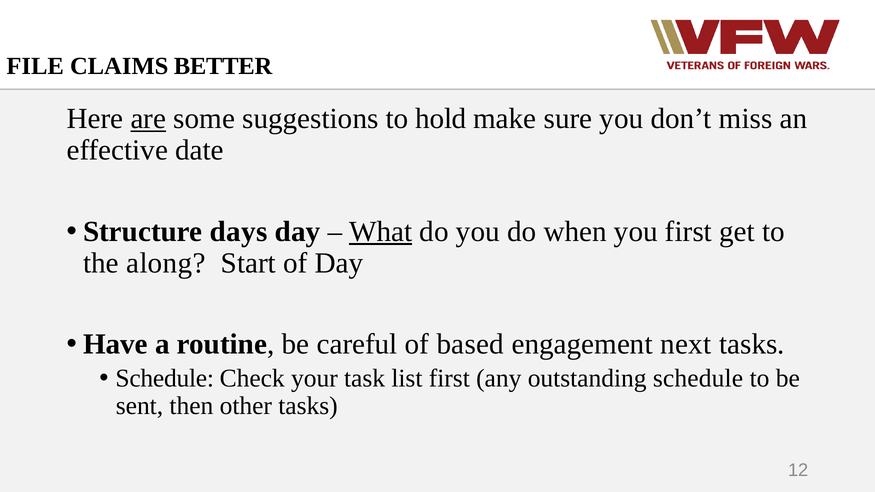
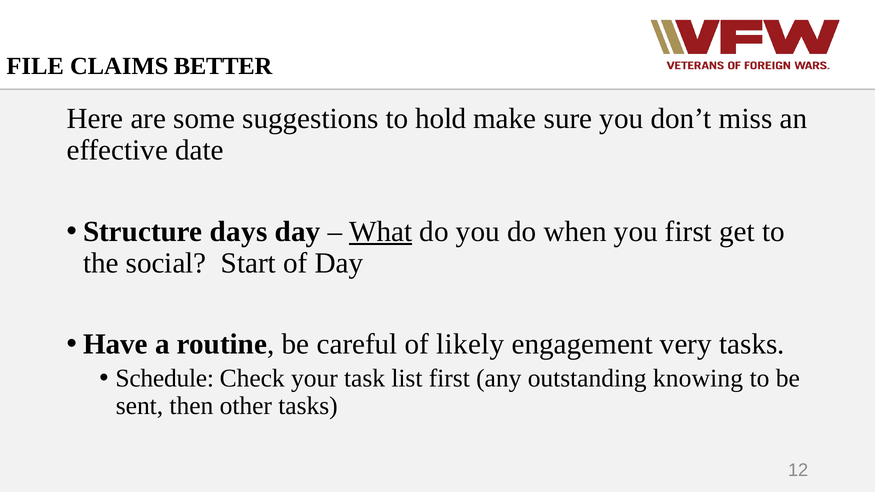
are underline: present -> none
along: along -> social
based: based -> likely
next: next -> very
outstanding schedule: schedule -> knowing
